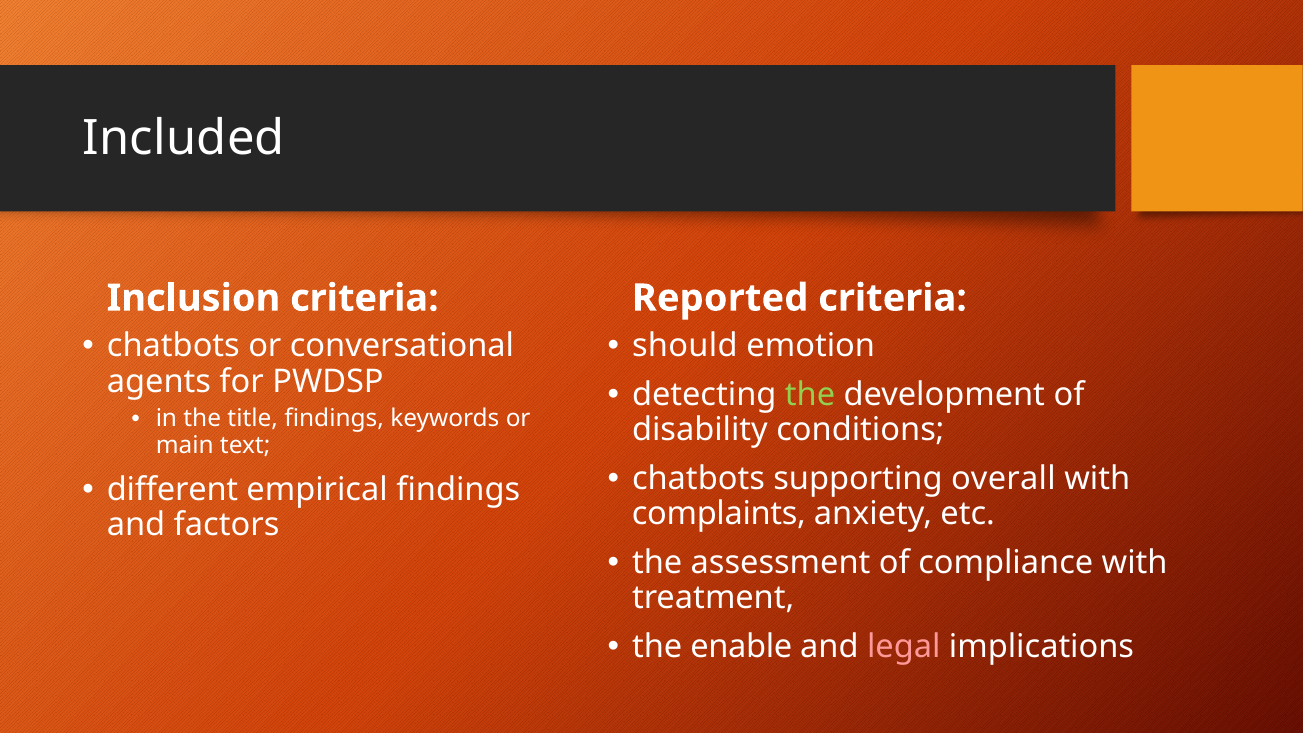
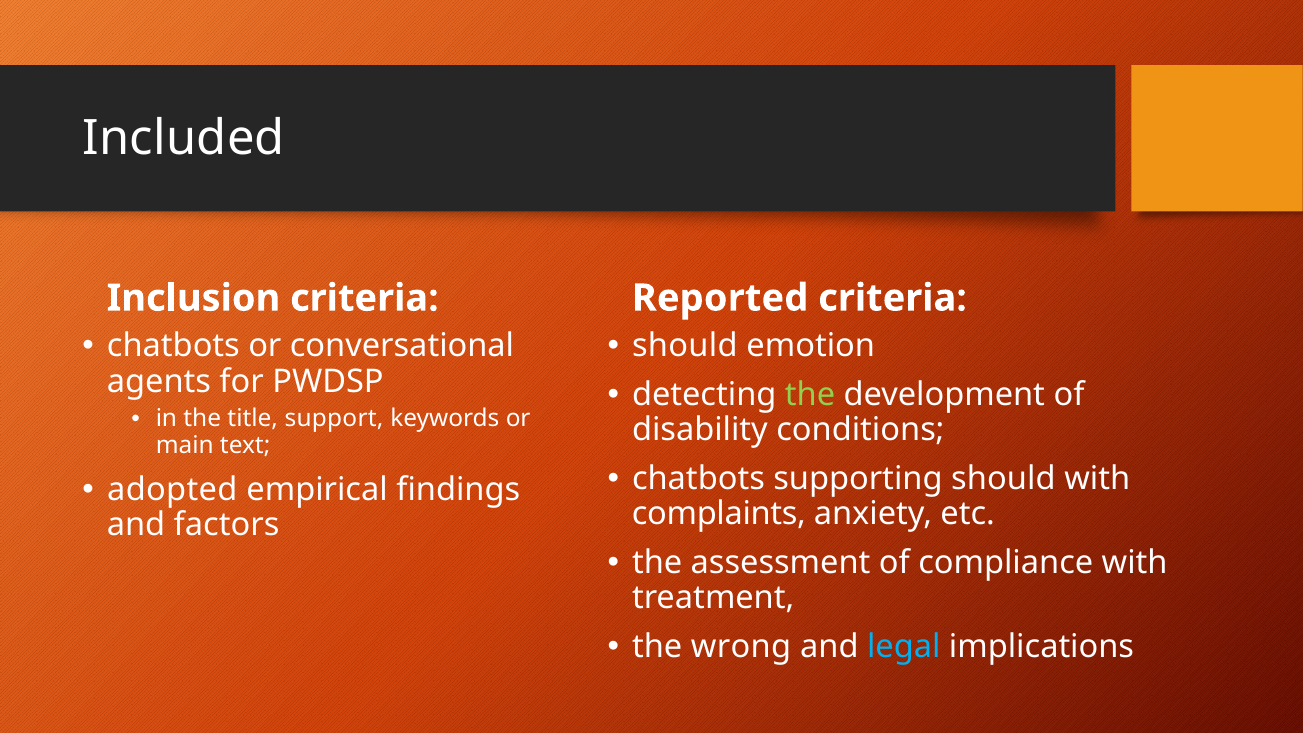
title findings: findings -> support
supporting overall: overall -> should
different: different -> adopted
enable: enable -> wrong
legal colour: pink -> light blue
